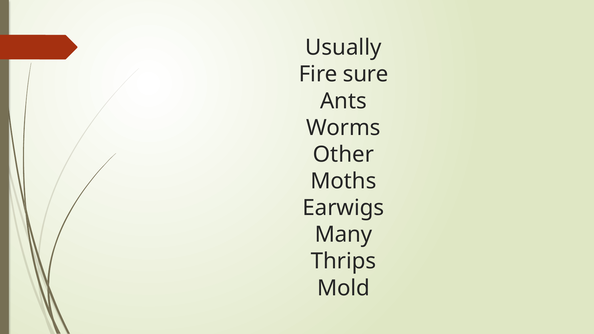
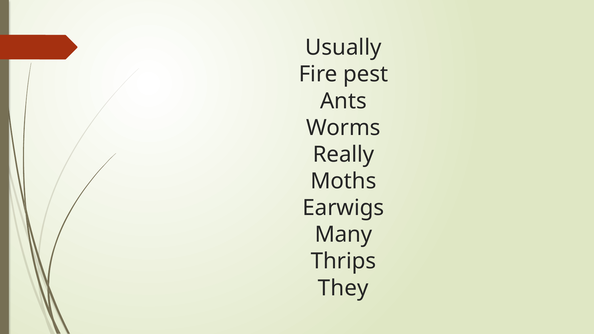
sure: sure -> pest
Other: Other -> Really
Mold: Mold -> They
